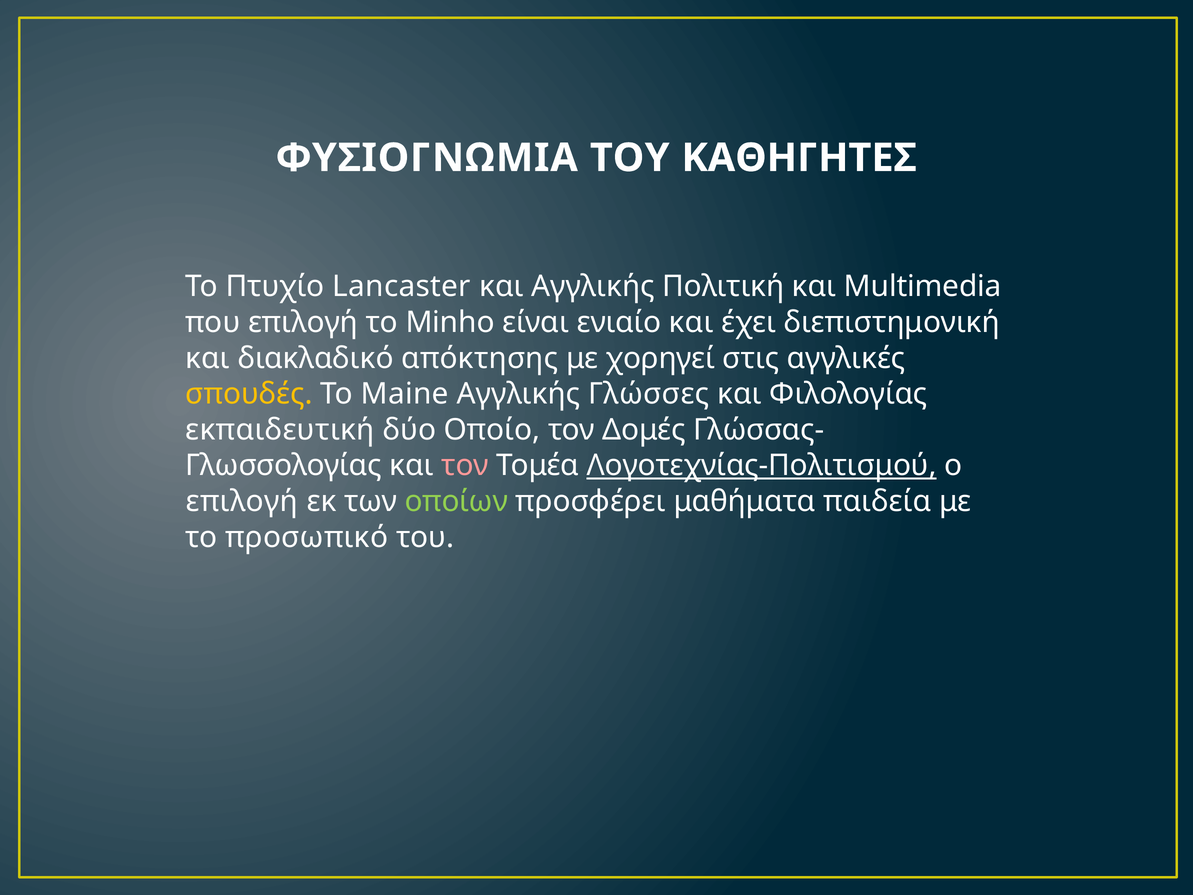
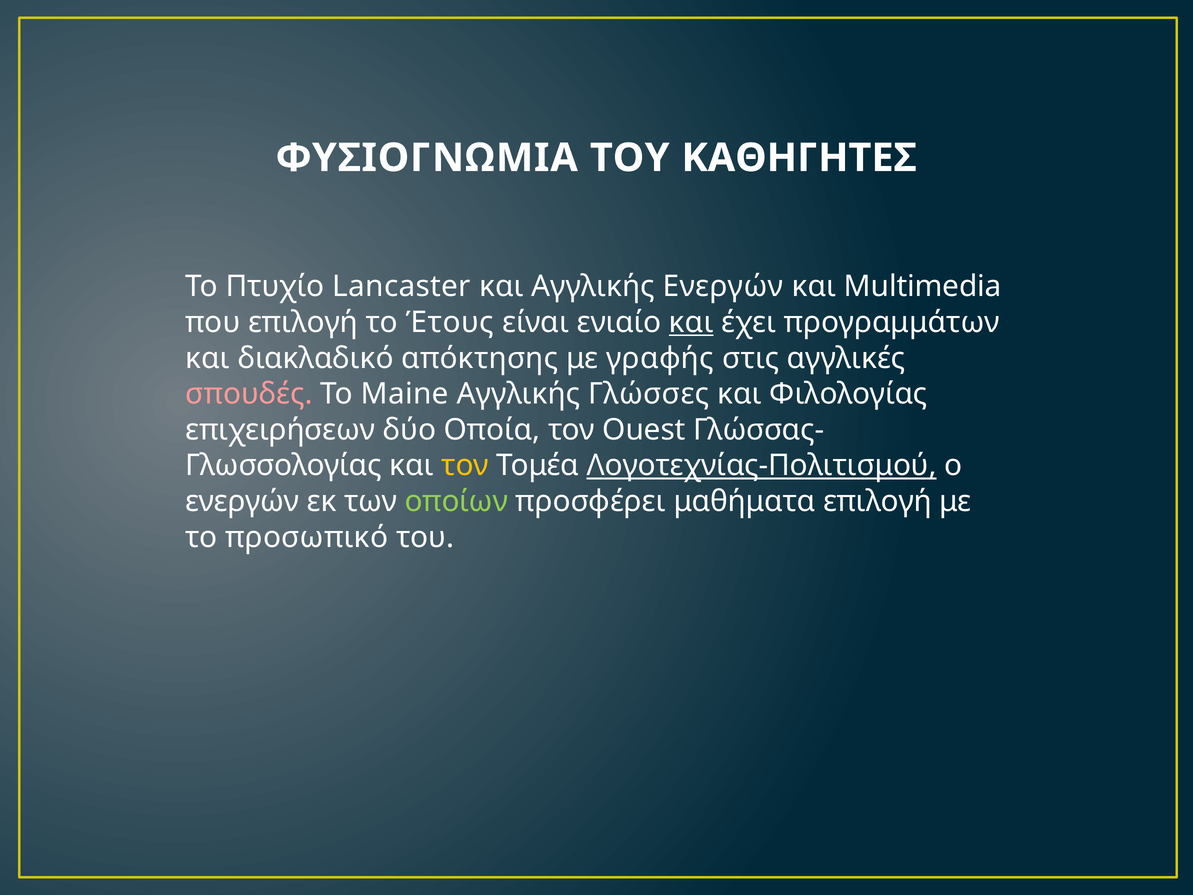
Αγγλικής Πολιτική: Πολιτική -> Ενεργών
Minho: Minho -> Έτους
και at (691, 322) underline: none -> present
διεπιστημονική: διεπιστημονική -> προγραμμάτων
χορηγεί: χορηγεί -> γραφής
σπουδές colour: yellow -> pink
εκπαιδευτική: εκπαιδευτική -> επιχειρήσεων
Οποίο: Οποίο -> Οποία
Δομές: Δομές -> Οuest
τον at (465, 465) colour: pink -> yellow
επιλογή at (242, 501): επιλογή -> ενεργών
μαθήματα παιδεία: παιδεία -> επιλογή
